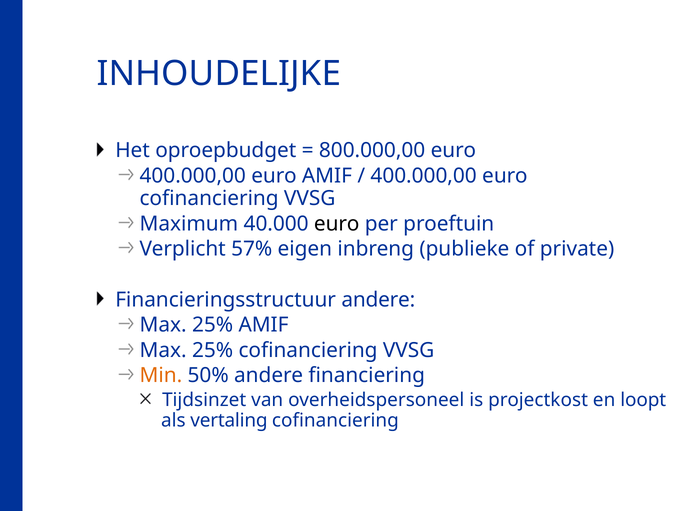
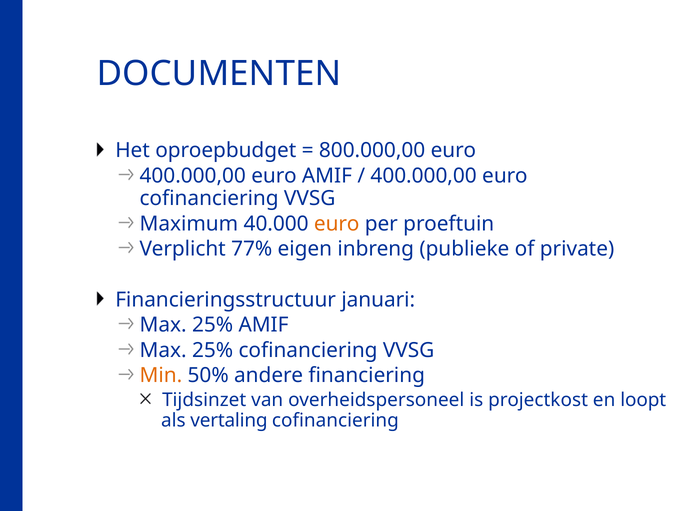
INHOUDELIJKE: INHOUDELIJKE -> DOCUMENTEN
euro at (337, 224) colour: black -> orange
57%: 57% -> 77%
Financieringsstructuur andere: andere -> januari
